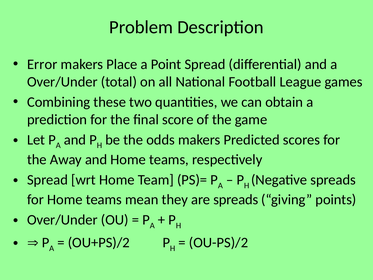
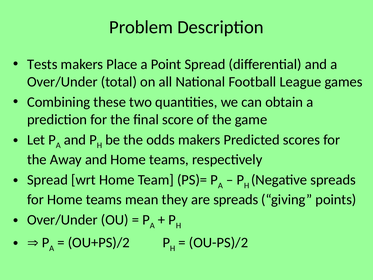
Error: Error -> Tests
